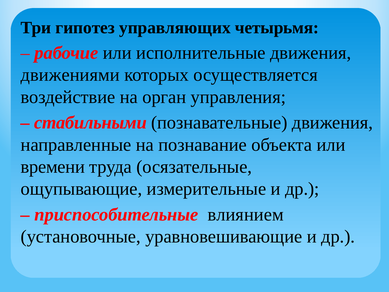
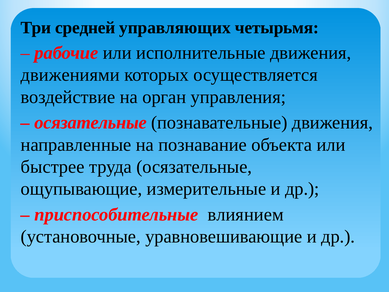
гипотез: гипотез -> средней
стабильными at (91, 123): стабильными -> осязательные
времени: времени -> быстрее
